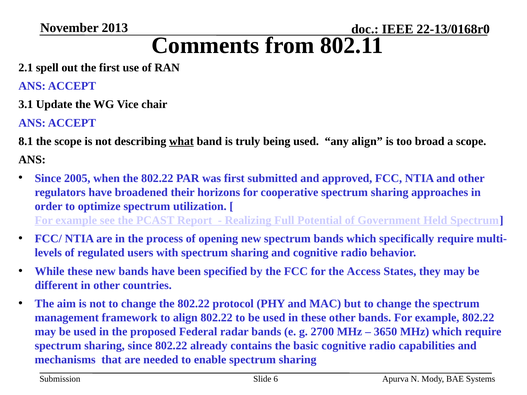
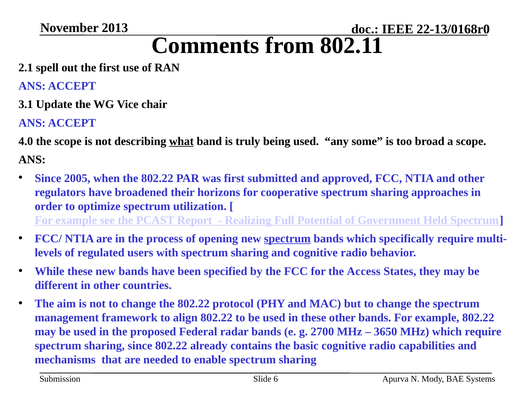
8.1: 8.1 -> 4.0
any align: align -> some
spectrum at (287, 239) underline: none -> present
